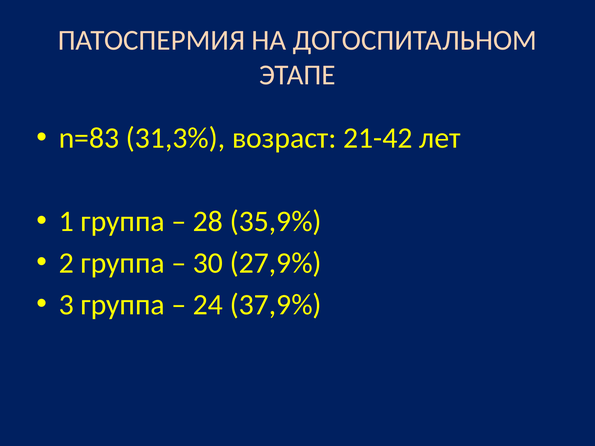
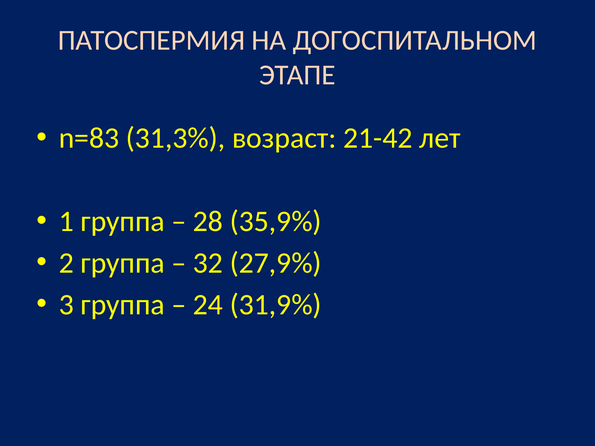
30: 30 -> 32
37,9%: 37,9% -> 31,9%
